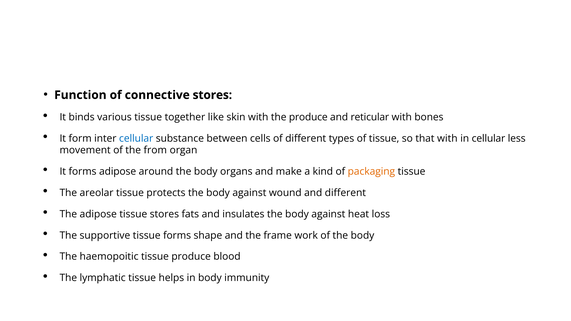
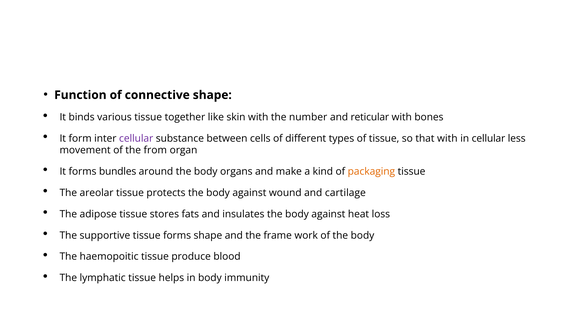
connective stores: stores -> shape
the produce: produce -> number
cellular at (136, 139) colour: blue -> purple
forms adipose: adipose -> bundles
and different: different -> cartilage
